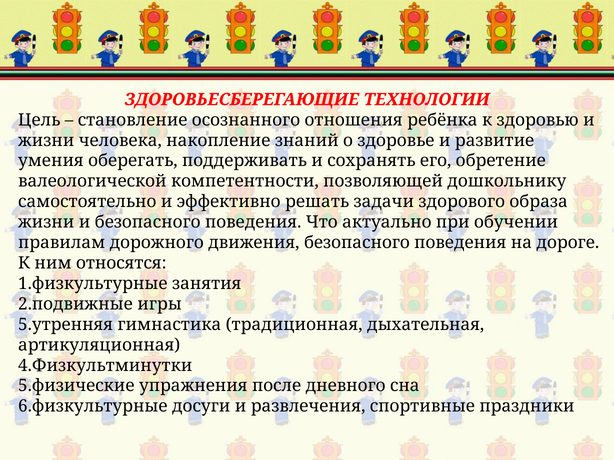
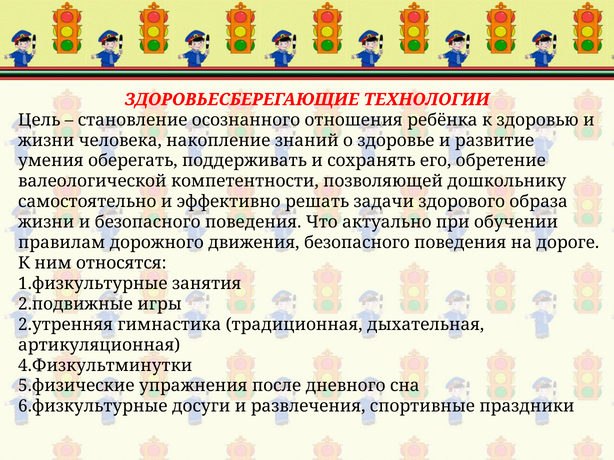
5.утренняя: 5.утренняя -> 2.утренняя
